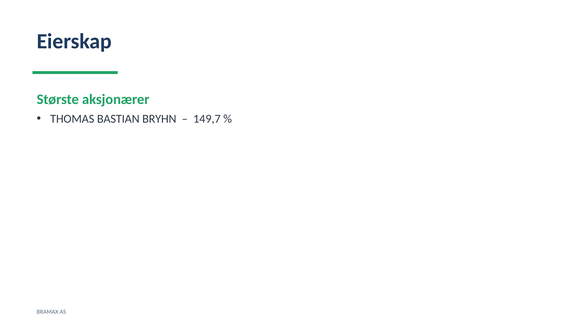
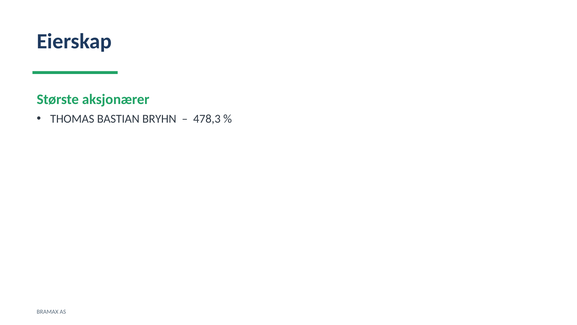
149,7: 149,7 -> 478,3
